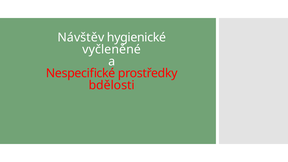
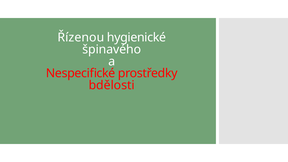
Návštěv: Návštěv -> Řízenou
vyčleněné: vyčleněné -> špinavého
